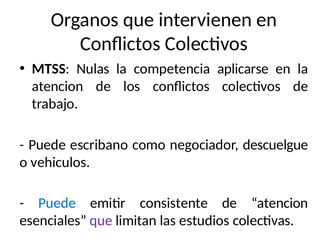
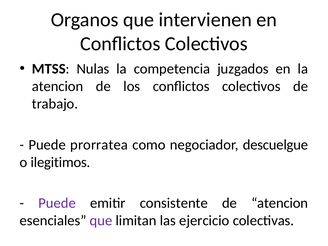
aplicarse: aplicarse -> juzgados
escribano: escribano -> prorratea
vehiculos: vehiculos -> ilegitimos
Puede at (57, 203) colour: blue -> purple
estudios: estudios -> ejercicio
